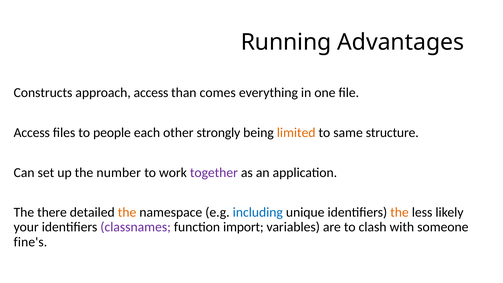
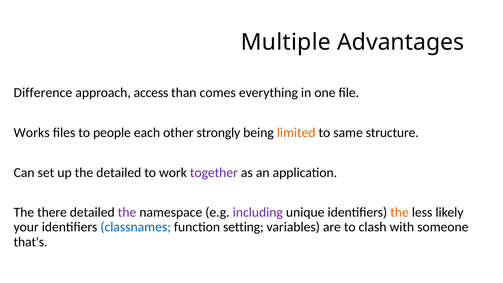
Running: Running -> Multiple
Constructs: Constructs -> Difference
Access at (32, 133): Access -> Works
the number: number -> detailed
the at (127, 212) colour: orange -> purple
including colour: blue -> purple
classnames colour: purple -> blue
import: import -> setting
fine's: fine's -> that's
